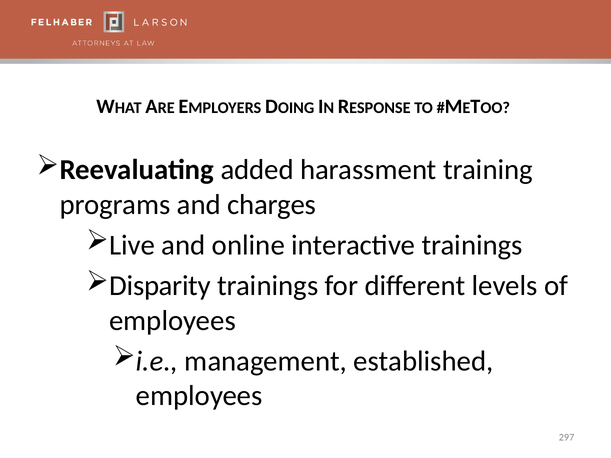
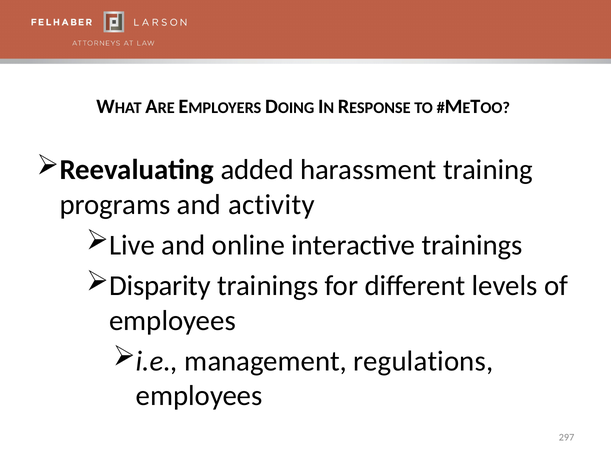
charges: charges -> activity
established: established -> regulations
